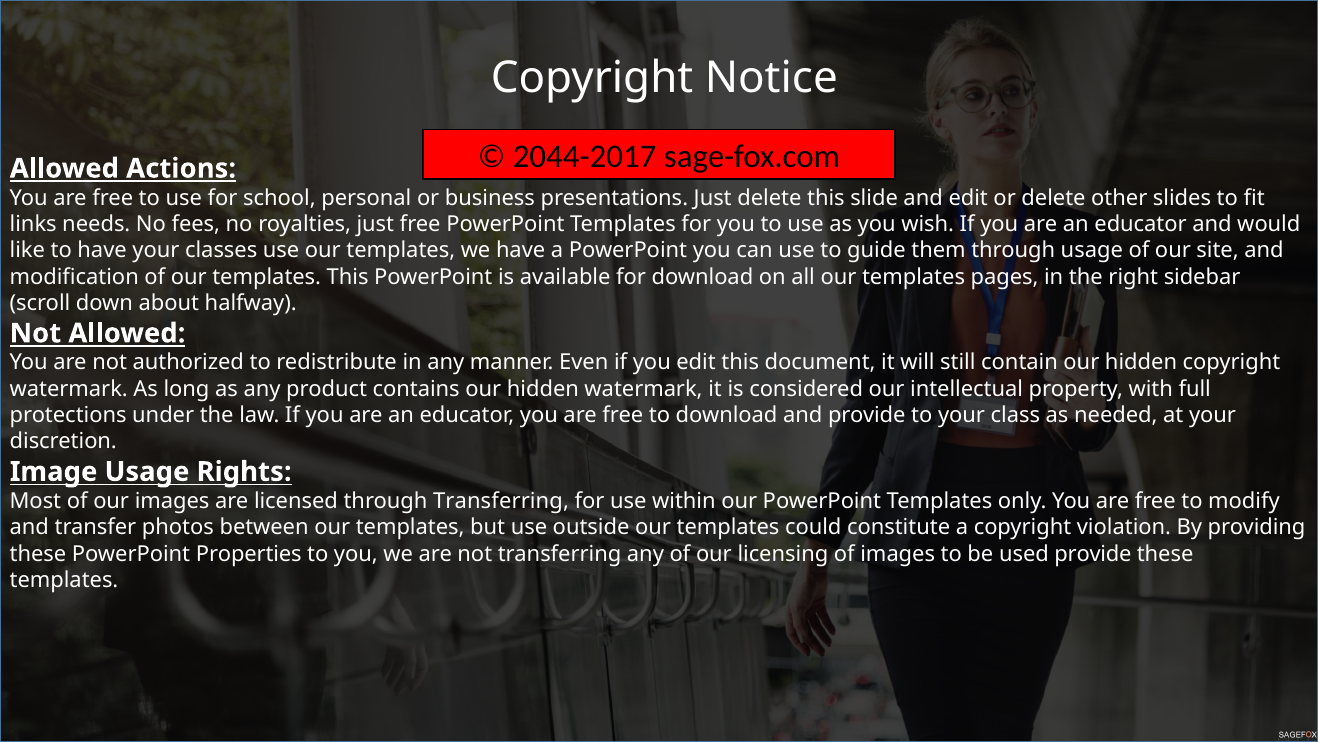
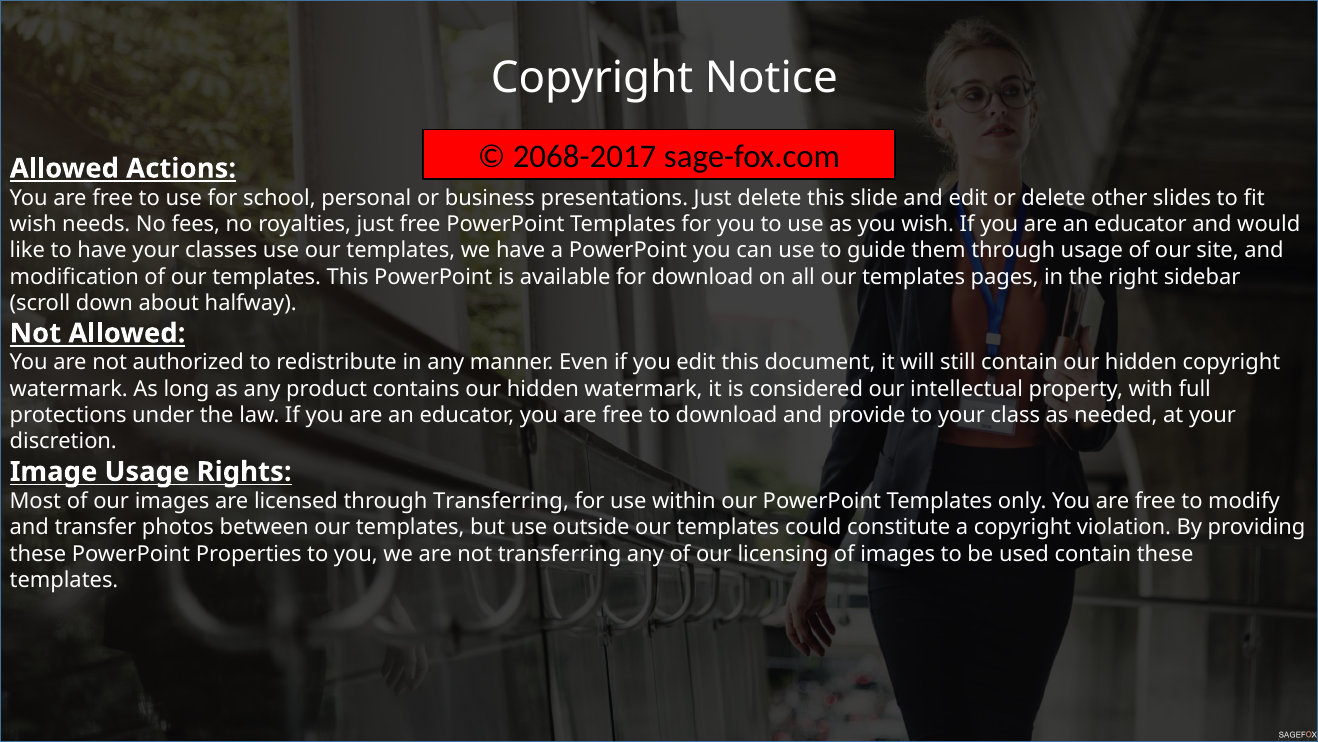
2044-2017: 2044-2017 -> 2068-2017
links at (33, 224): links -> wish
used provide: provide -> contain
